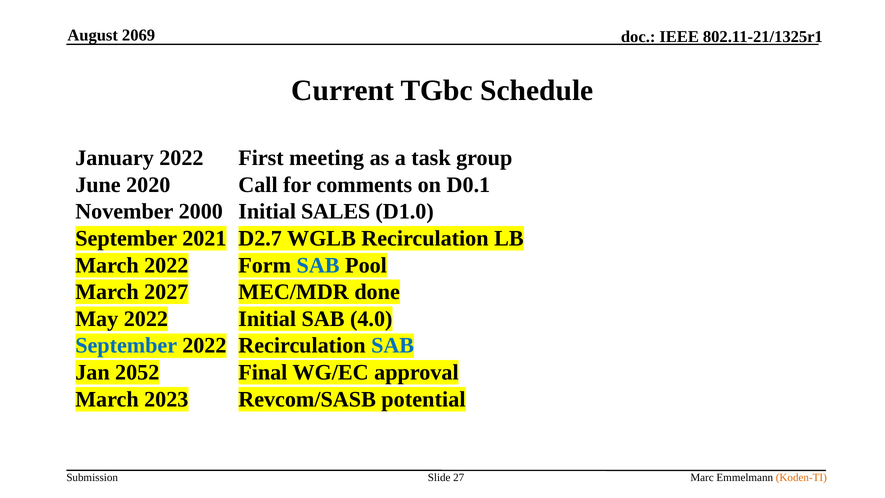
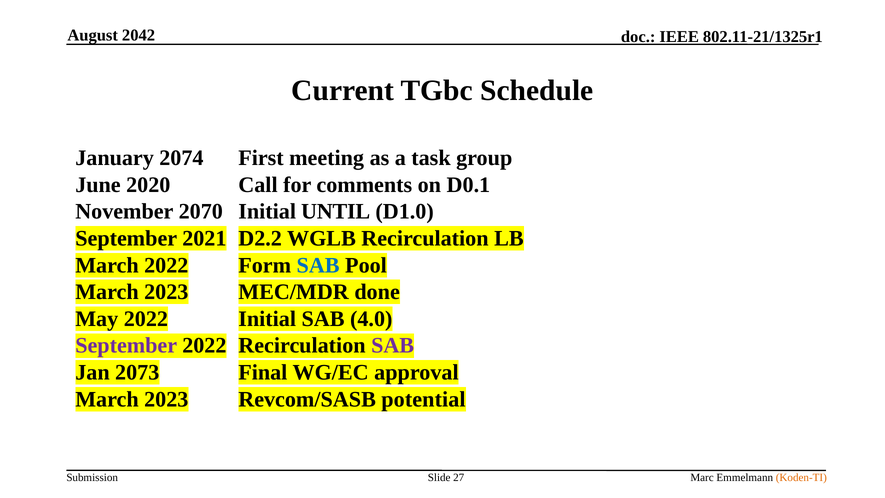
2069: 2069 -> 2042
January 2022: 2022 -> 2074
2000: 2000 -> 2070
SALES: SALES -> UNTIL
D2.7: D2.7 -> D2.2
2027 at (166, 292): 2027 -> 2023
September at (126, 346) colour: blue -> purple
SAB at (393, 346) colour: blue -> purple
2052: 2052 -> 2073
